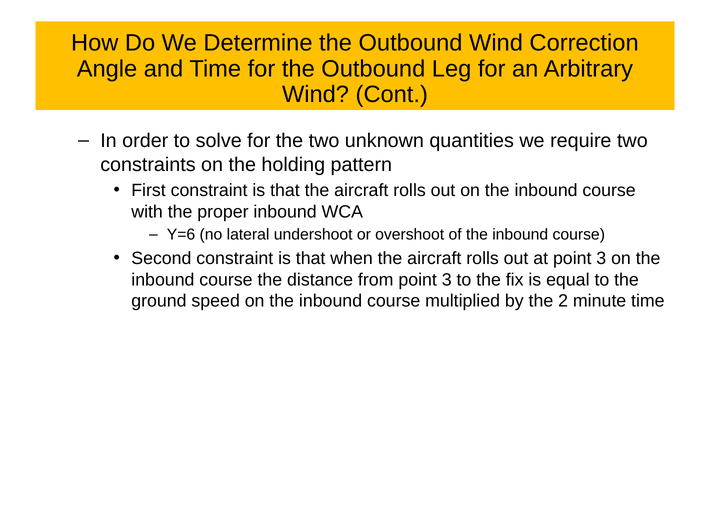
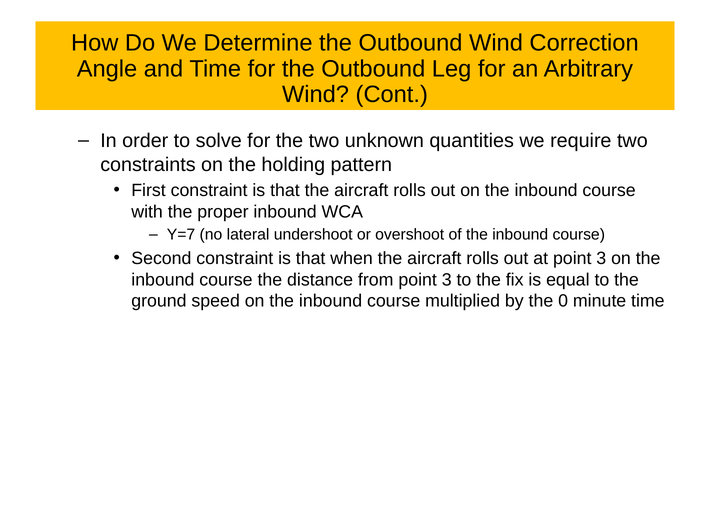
Y=6: Y=6 -> Y=7
2: 2 -> 0
